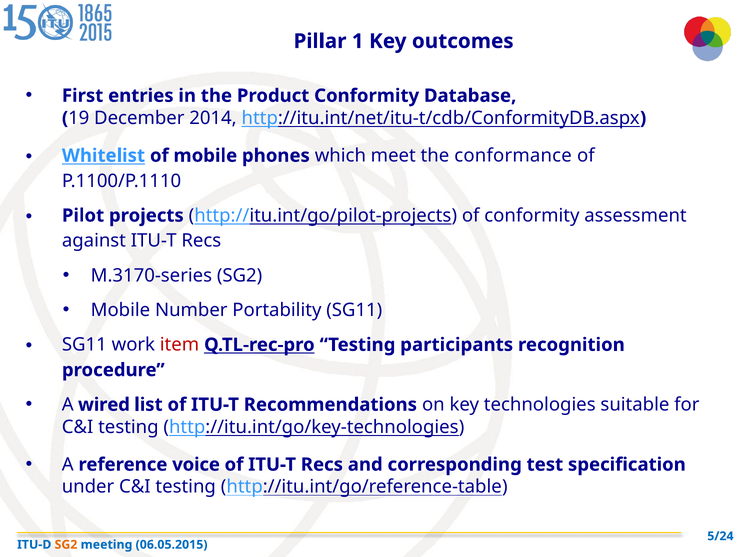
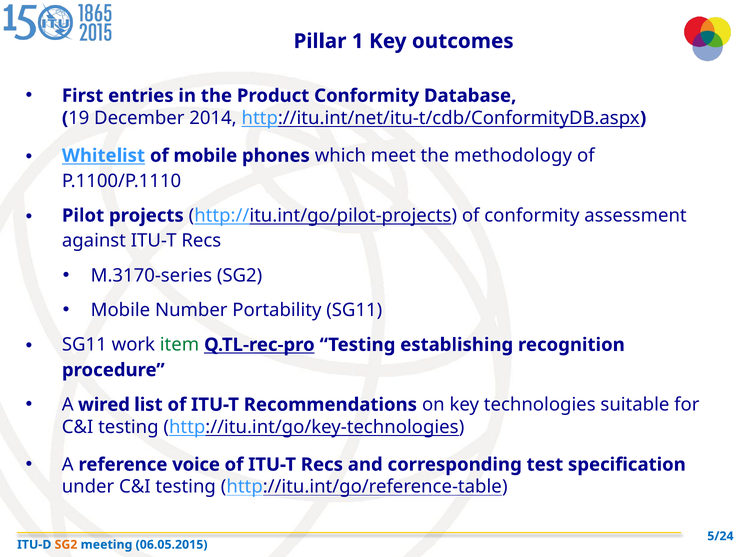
conformance: conformance -> methodology
item colour: red -> green
participants: participants -> establishing
